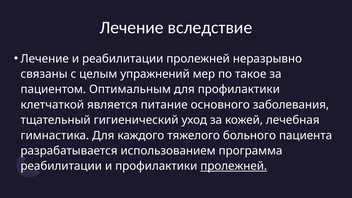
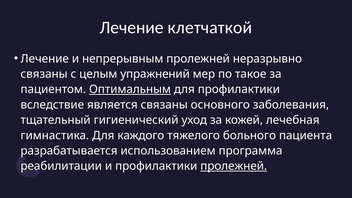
вследствие: вследствие -> клетчаткой
и реабилитации: реабилитации -> непрерывным
Оптимальным underline: none -> present
клетчаткой: клетчаткой -> вследствие
является питание: питание -> связаны
